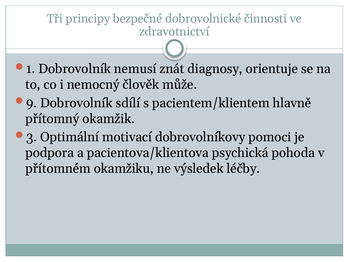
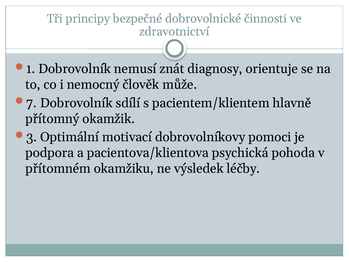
9: 9 -> 7
